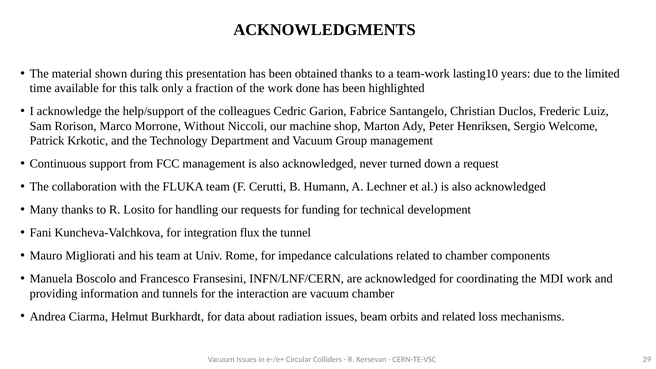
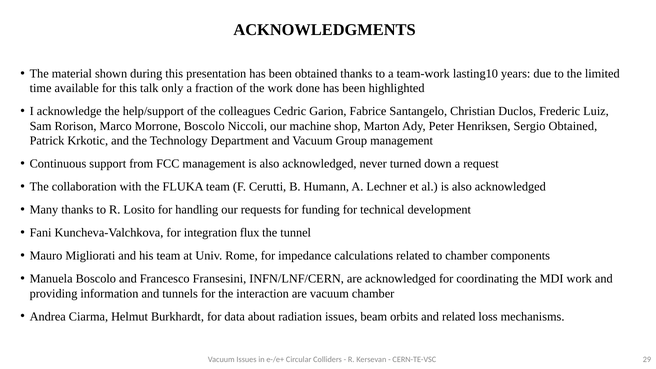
Morrone Without: Without -> Boscolo
Sergio Welcome: Welcome -> Obtained
